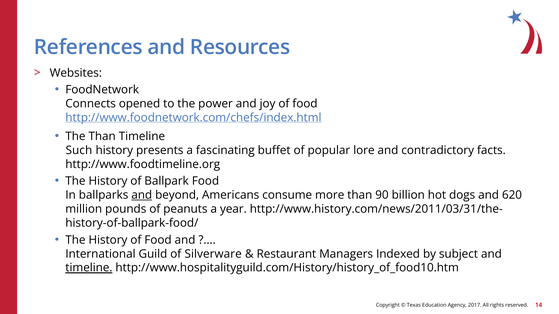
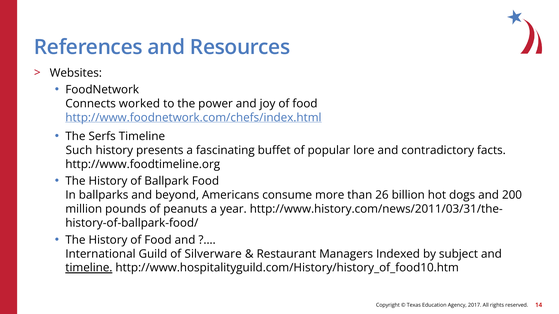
opened: opened -> worked
The Than: Than -> Serfs
and at (142, 195) underline: present -> none
90: 90 -> 26
620: 620 -> 200
